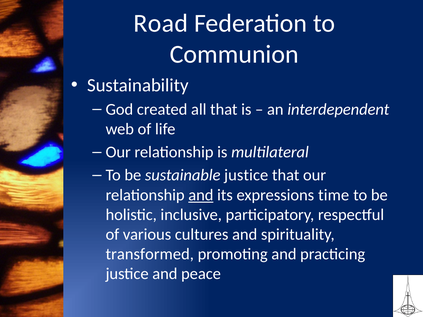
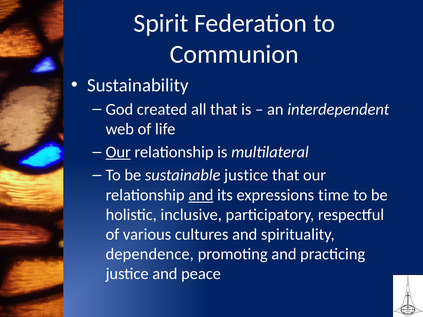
Road: Road -> Spirit
Our at (118, 152) underline: none -> present
transformed: transformed -> dependence
